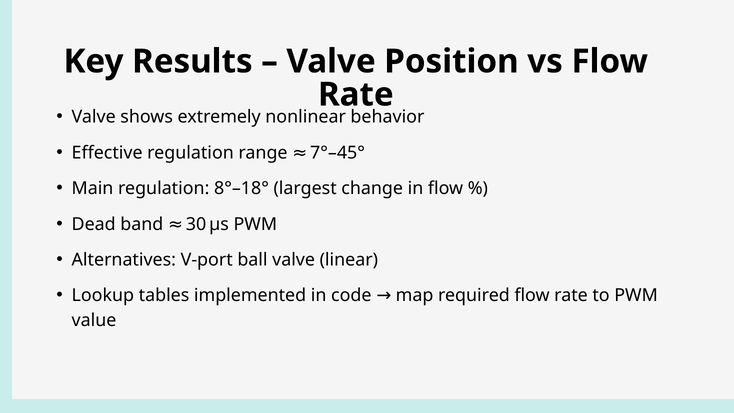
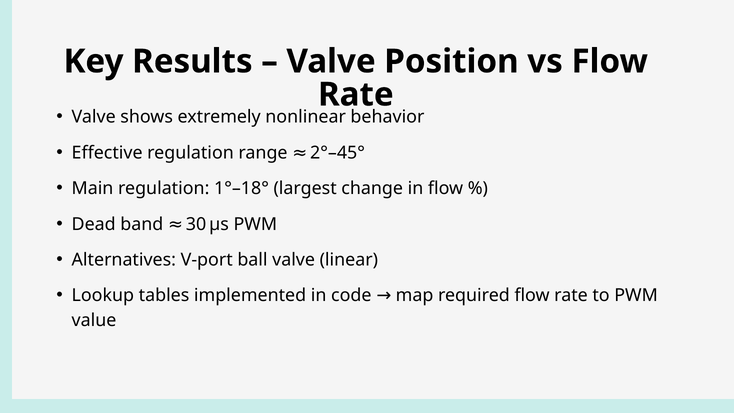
7°–45°: 7°–45° -> 2°–45°
8°–18°: 8°–18° -> 1°–18°
